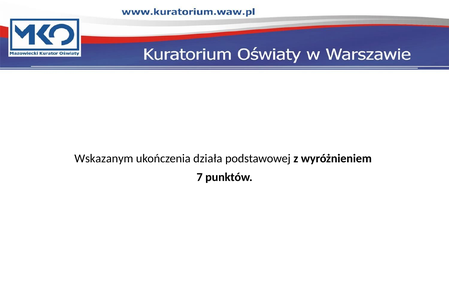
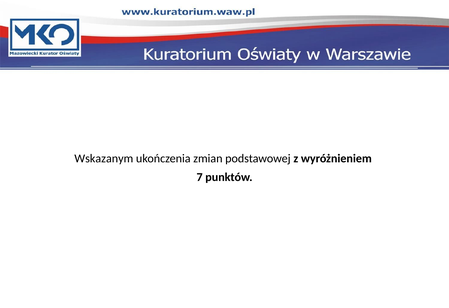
działa: działa -> zmian
